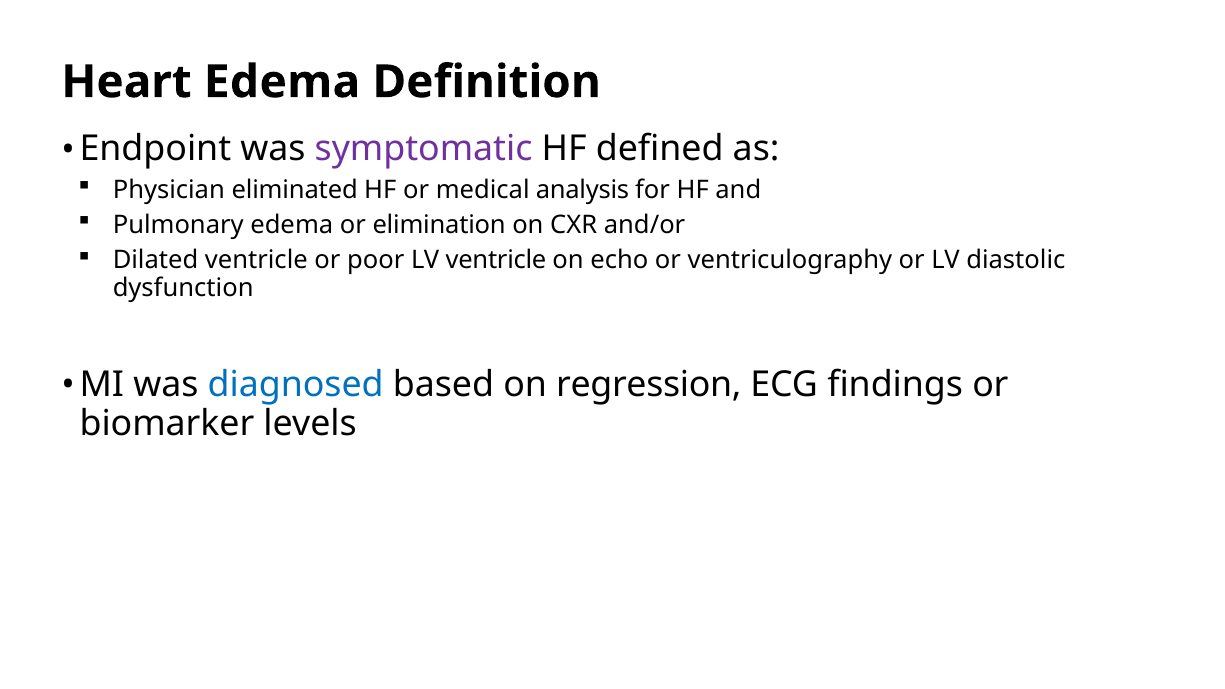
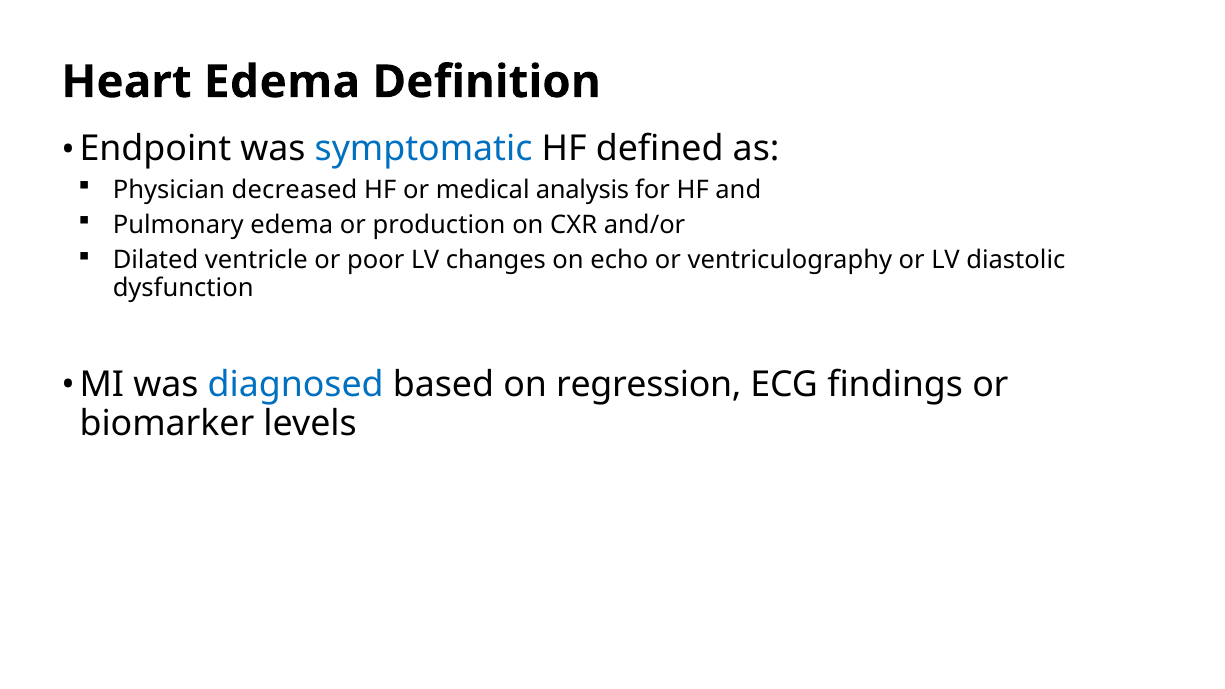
symptomatic colour: purple -> blue
eliminated: eliminated -> decreased
elimination: elimination -> production
LV ventricle: ventricle -> changes
